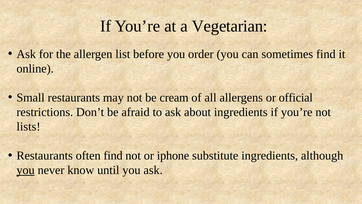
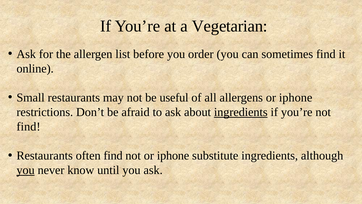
cream: cream -> useful
allergens or official: official -> iphone
ingredients at (241, 112) underline: none -> present
lists at (29, 126): lists -> find
